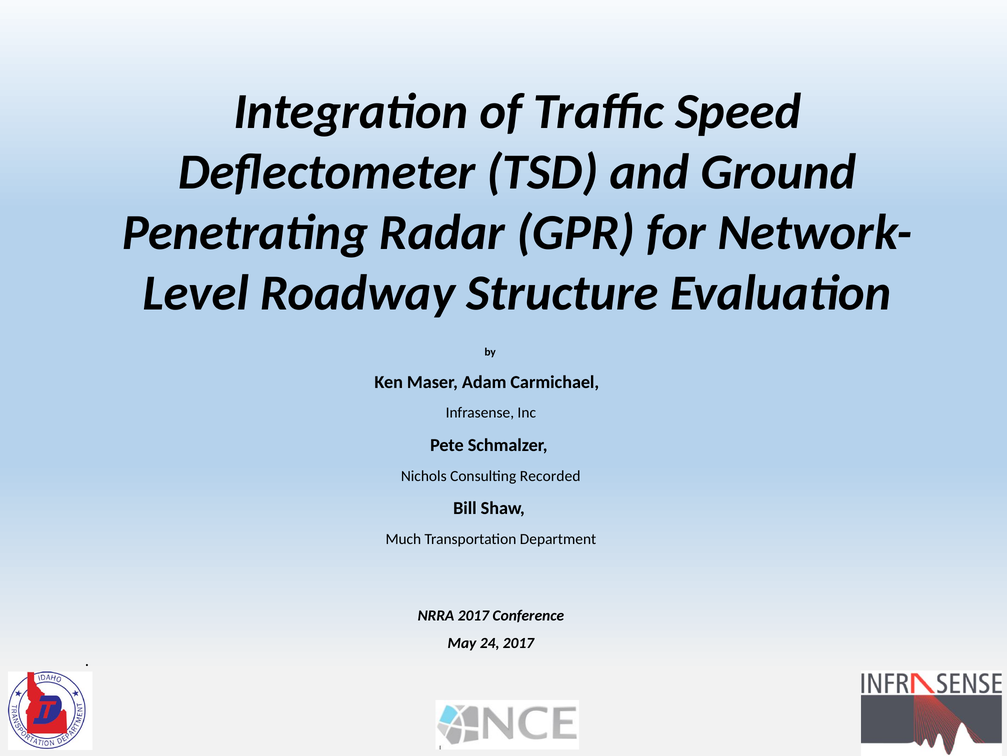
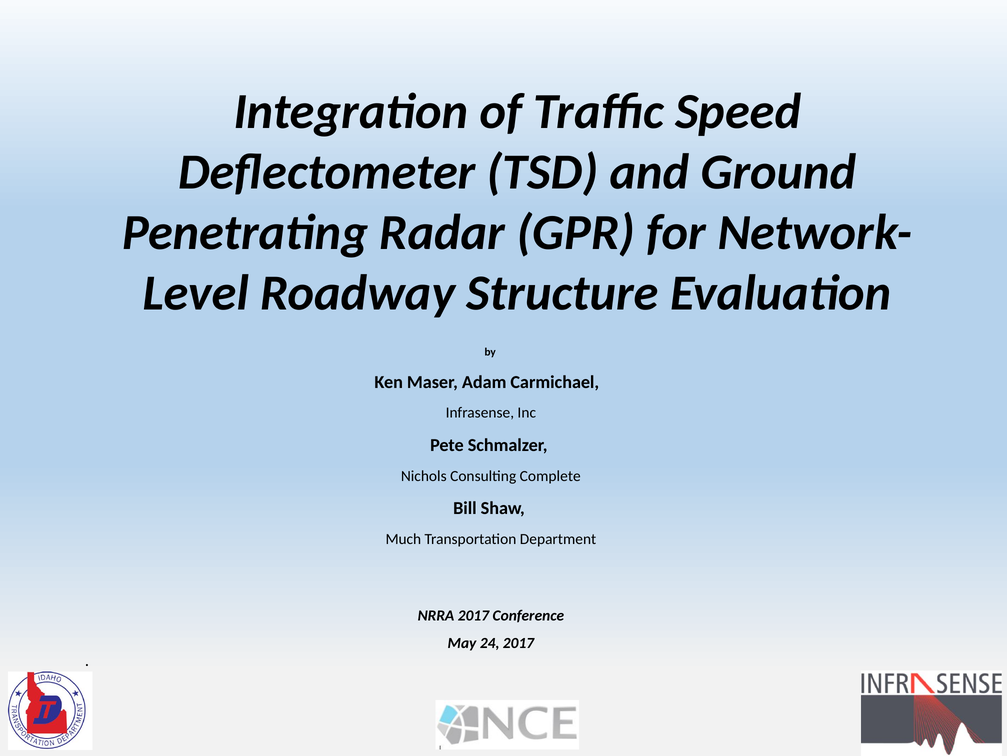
Recorded: Recorded -> Complete
